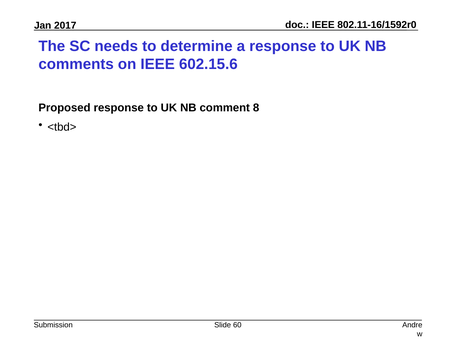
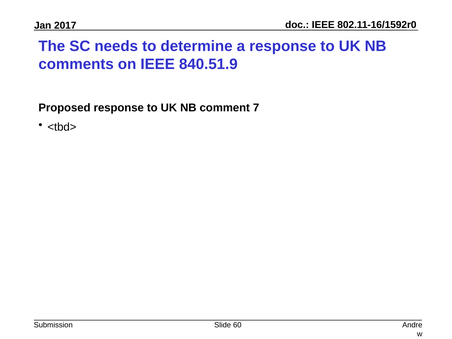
602.15.6: 602.15.6 -> 840.51.9
8: 8 -> 7
